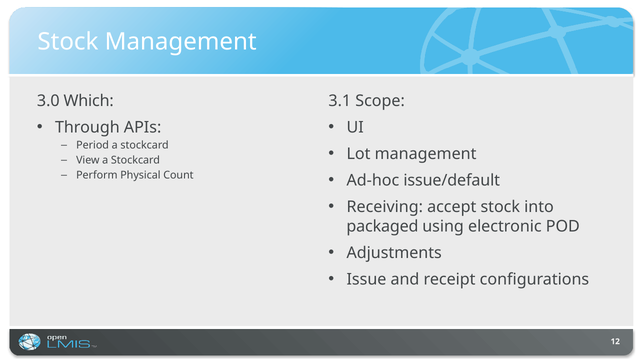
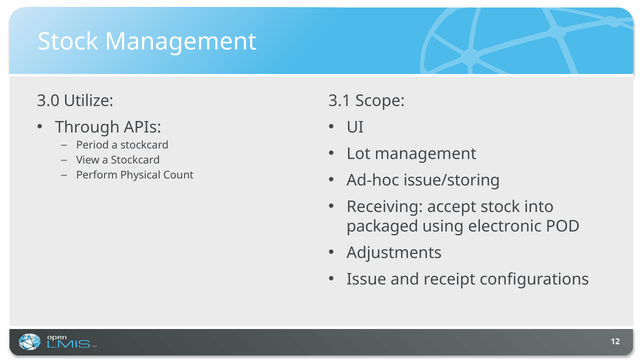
Which: Which -> Utilize
issue/default: issue/default -> issue/storing
